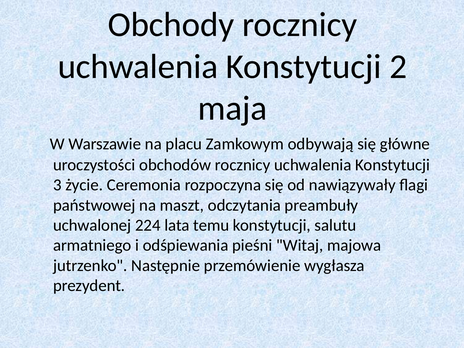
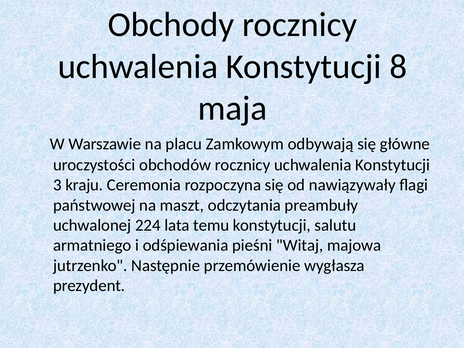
2: 2 -> 8
życie: życie -> kraju
